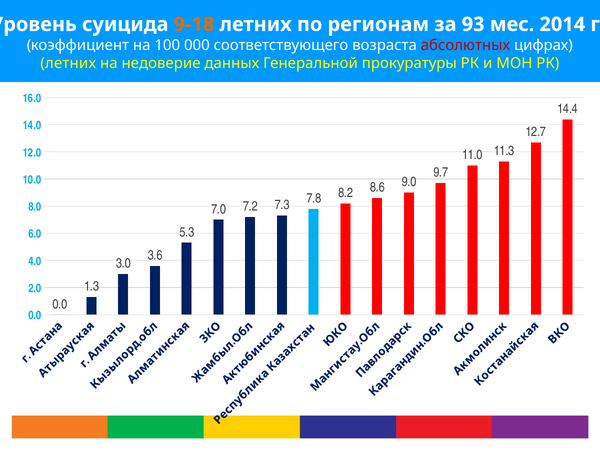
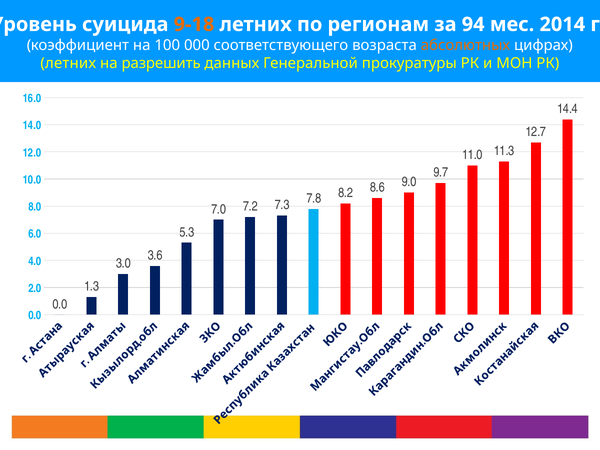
93: 93 -> 94
абсолютных colour: red -> orange
недоверие: недоверие -> разрешить
